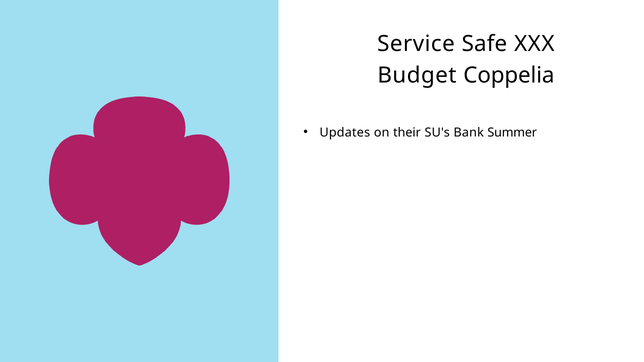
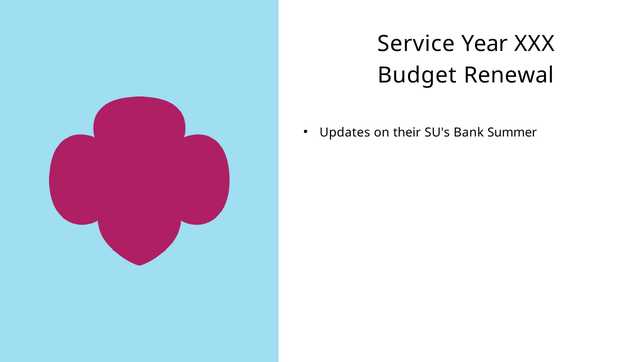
Safe: Safe -> Year
Coppelia: Coppelia -> Renewal
